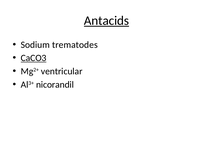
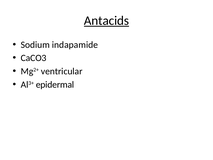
trematodes: trematodes -> indapamide
CaCO3 underline: present -> none
nicorandil: nicorandil -> epidermal
